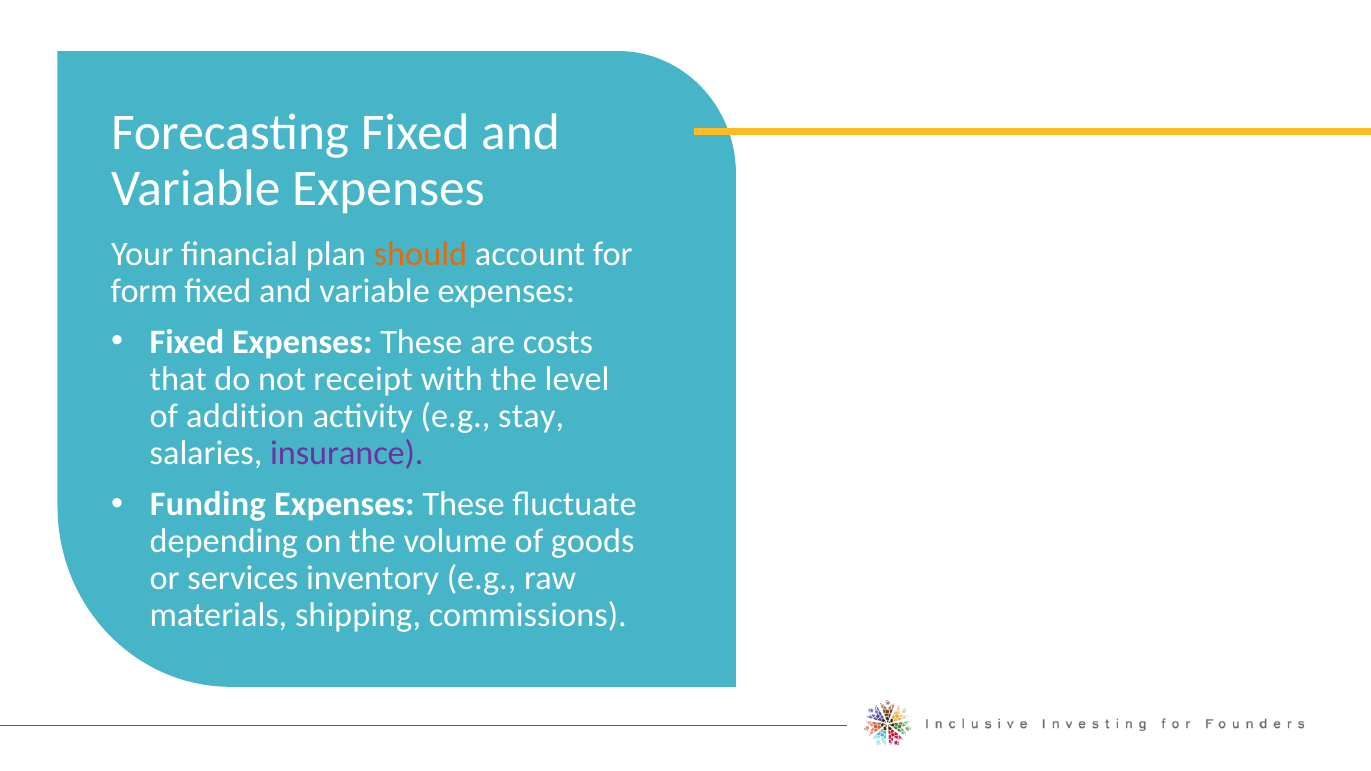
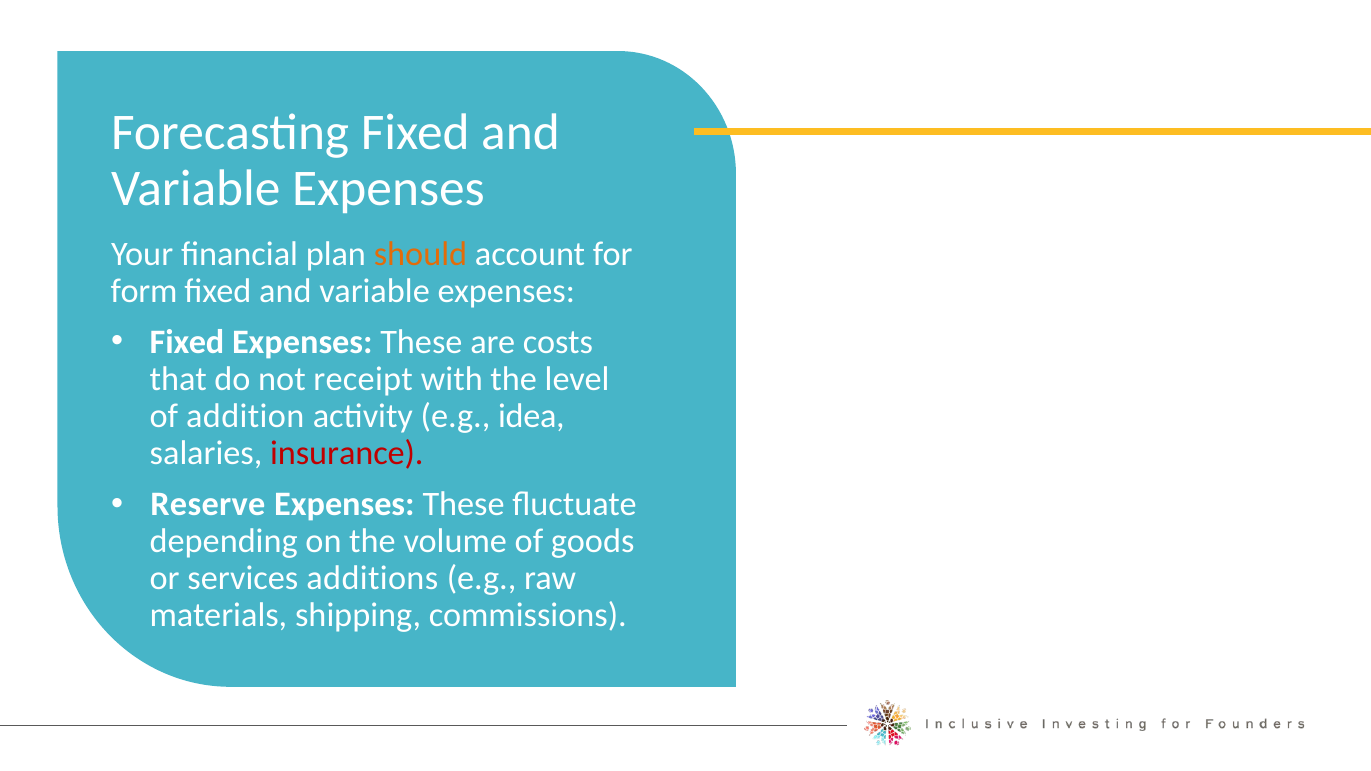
stay: stay -> idea
insurance colour: purple -> red
Funding: Funding -> Reserve
inventory: inventory -> additions
